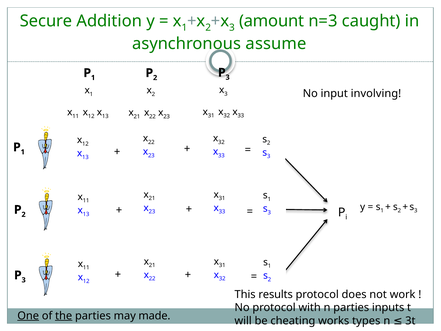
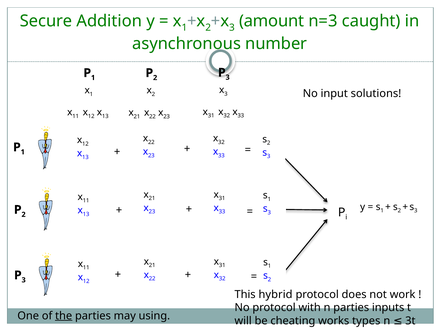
assume: assume -> number
involving: involving -> solutions
results: results -> hybrid
One underline: present -> none
made: made -> using
